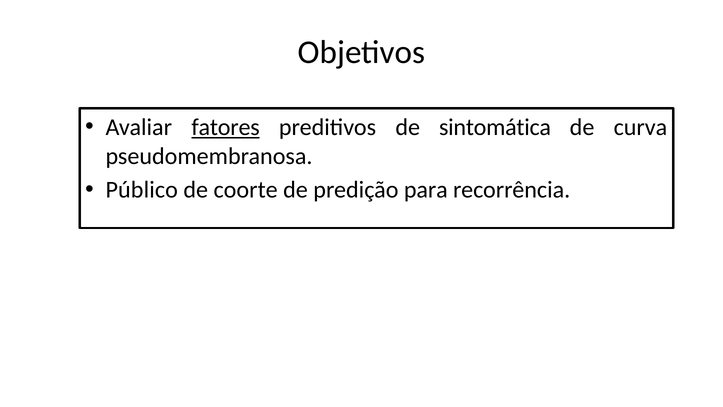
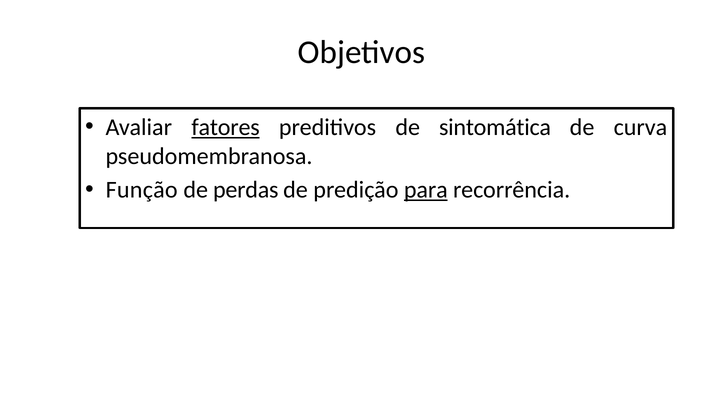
Público: Público -> Função
coorte: coorte -> perdas
para underline: none -> present
